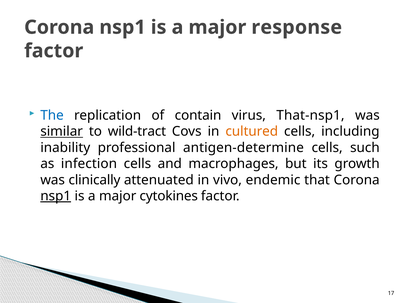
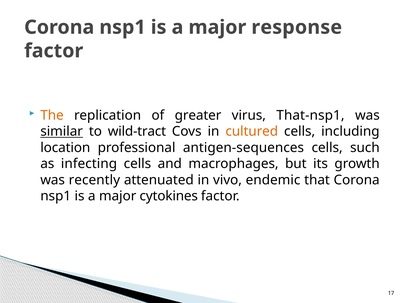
The colour: blue -> orange
contain: contain -> greater
inability: inability -> location
antigen-determine: antigen-determine -> antigen-sequences
infection: infection -> infecting
clinically: clinically -> recently
nsp1 at (56, 196) underline: present -> none
